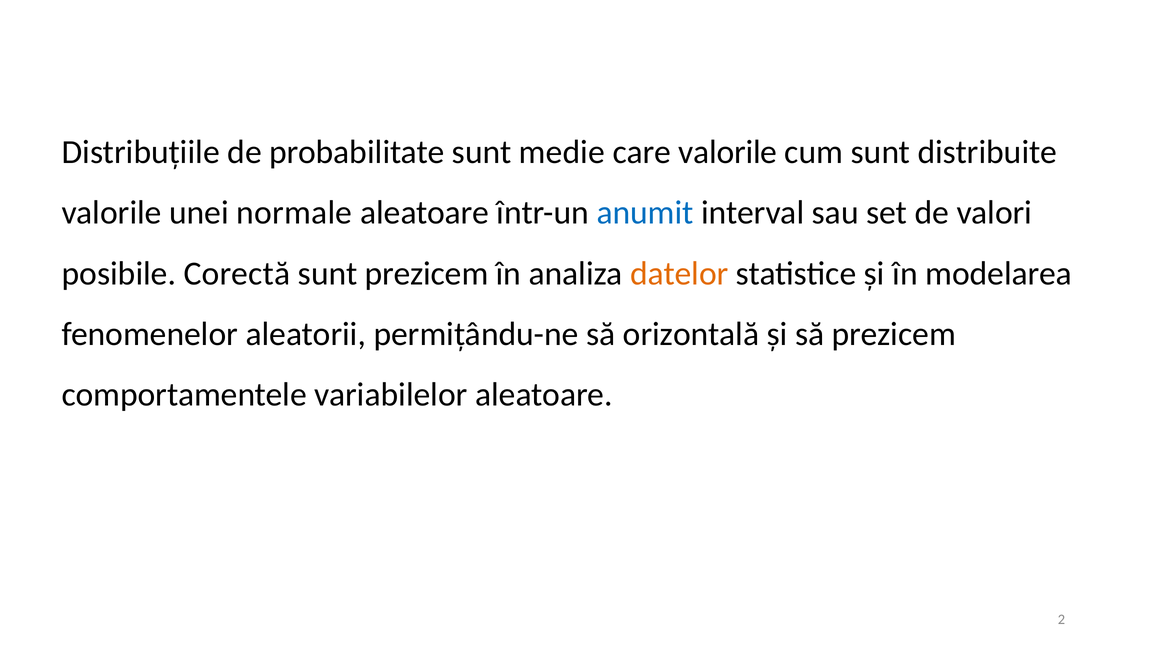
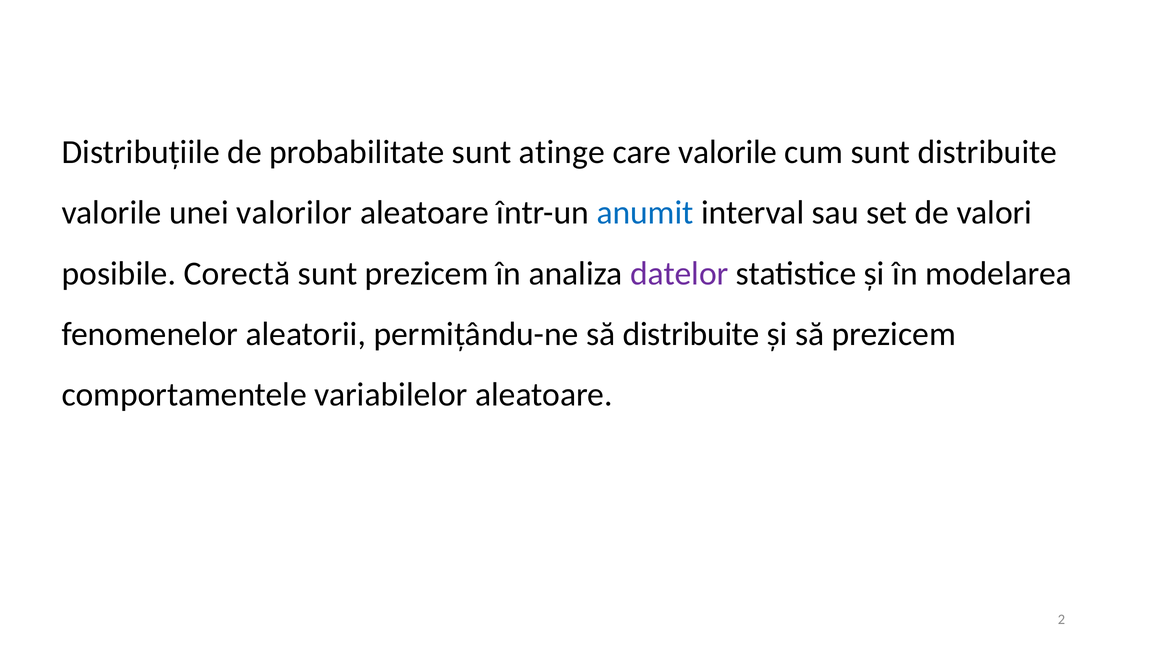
medie: medie -> atinge
normale: normale -> valorilor
datelor colour: orange -> purple
să orizontală: orizontală -> distribuite
